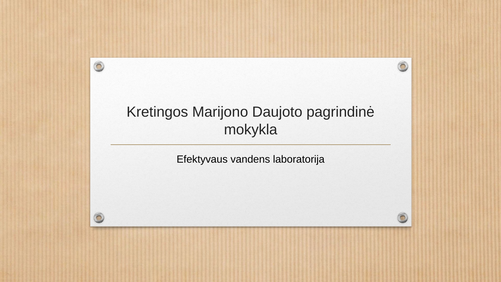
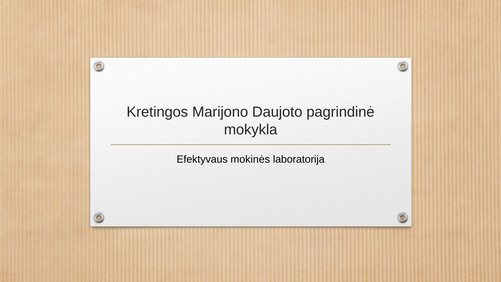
vandens: vandens -> mokinės
